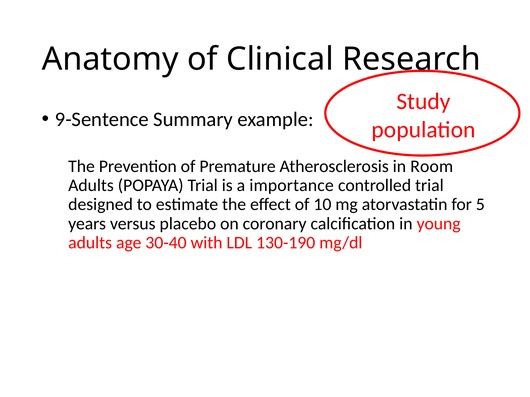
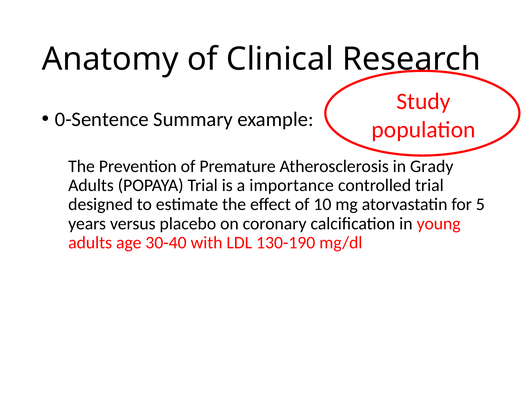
9-Sentence: 9-Sentence -> 0-Sentence
Room: Room -> Grady
